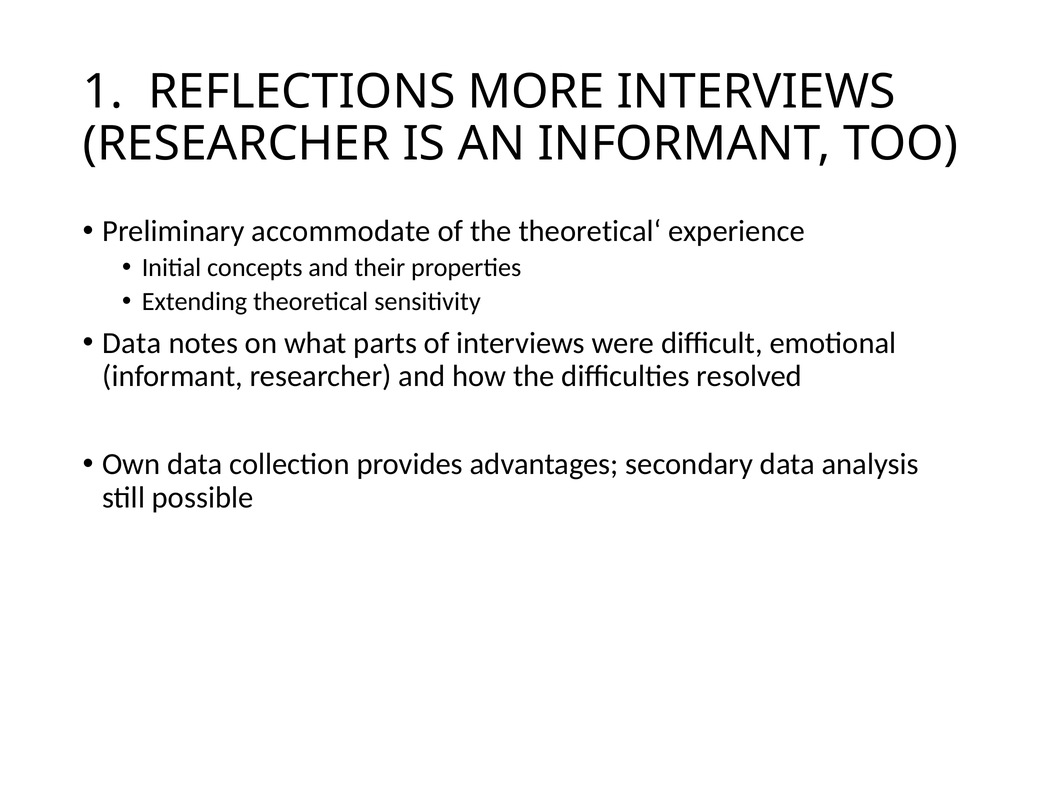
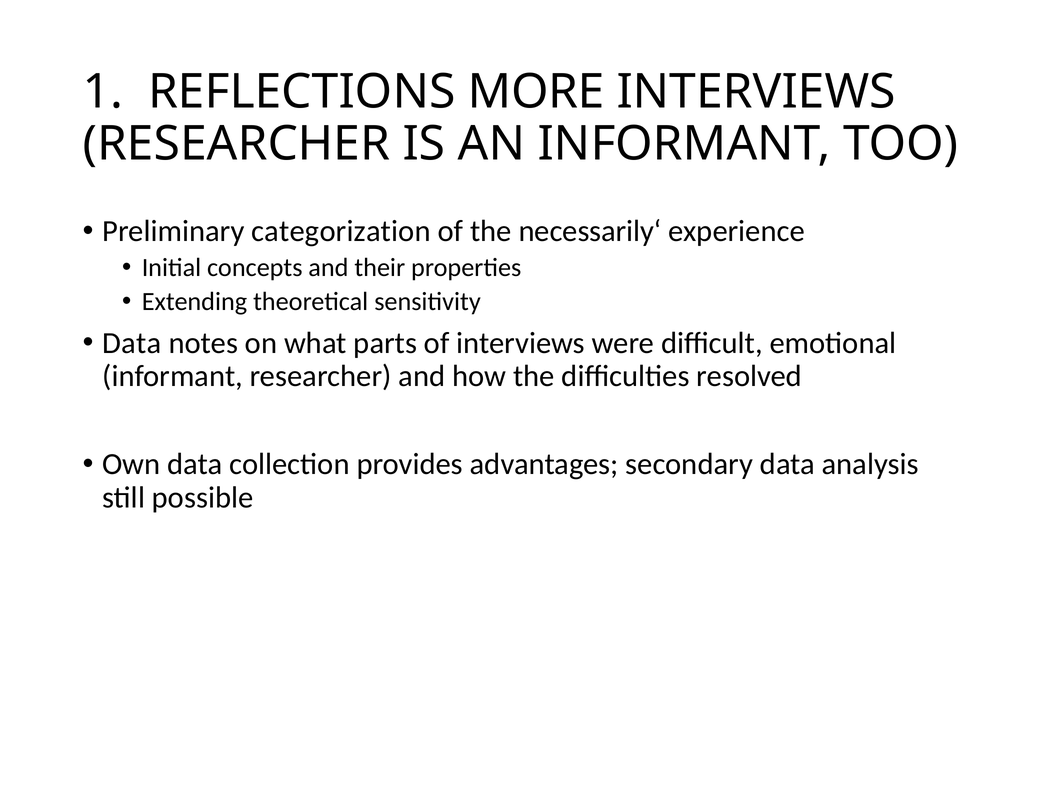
accommodate: accommodate -> categorization
theoretical‘: theoretical‘ -> necessarily‘
